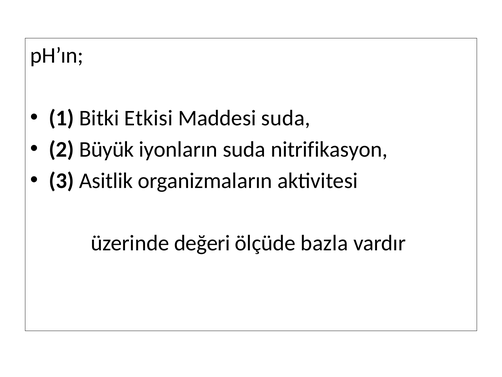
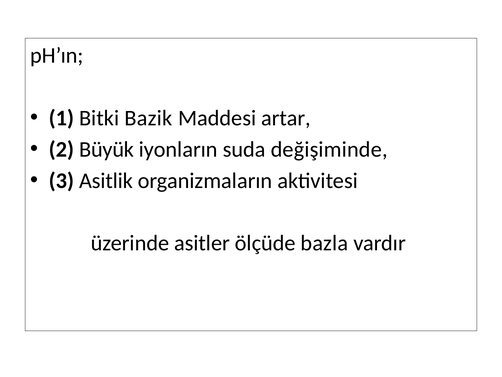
Etkisi: Etkisi -> Bazik
Maddesi suda: suda -> artar
nitrifikasyon: nitrifikasyon -> değişiminde
değeri: değeri -> asitler
